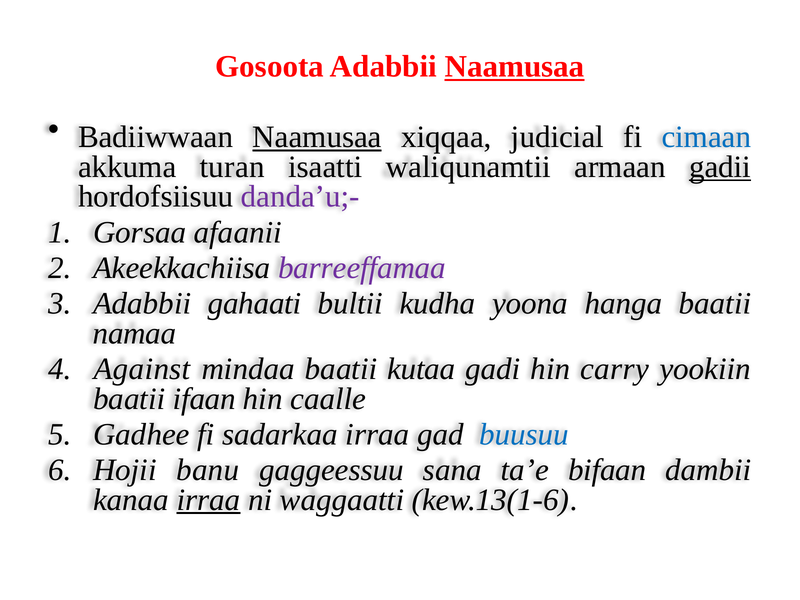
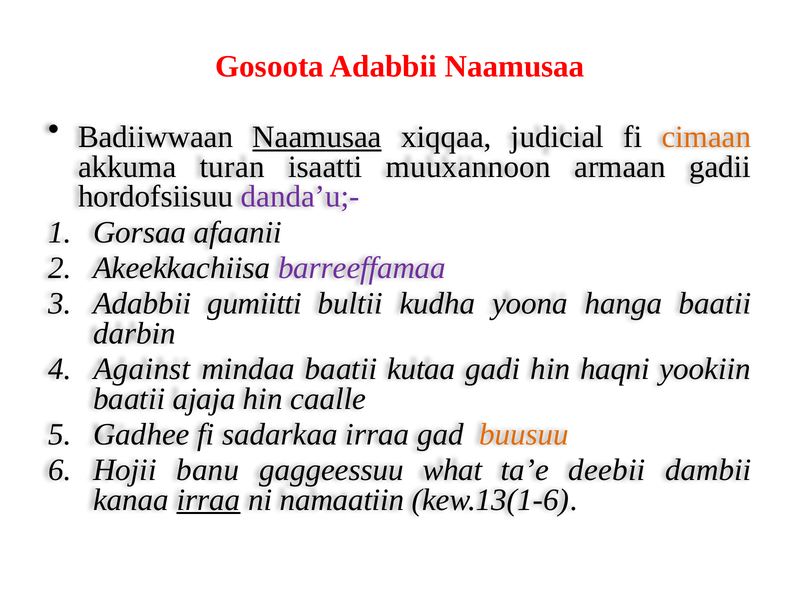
Naamusaa at (515, 66) underline: present -> none
cimaan colour: blue -> orange
waliqunamtii: waliqunamtii -> muuxannoon
gadii underline: present -> none
gahaati: gahaati -> gumiitti
namaa: namaa -> darbin
carry: carry -> haqni
ifaan: ifaan -> ajaja
buusuu colour: blue -> orange
sana: sana -> what
bifaan: bifaan -> deebii
waggaatti: waggaatti -> namaatiin
